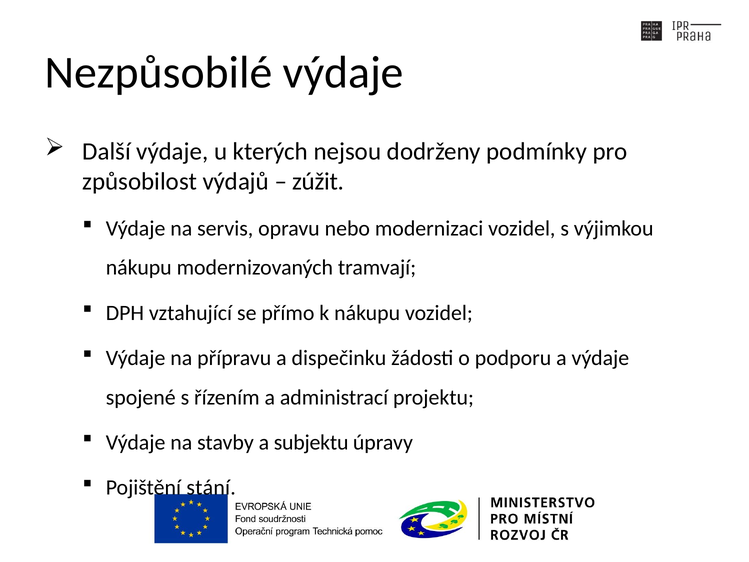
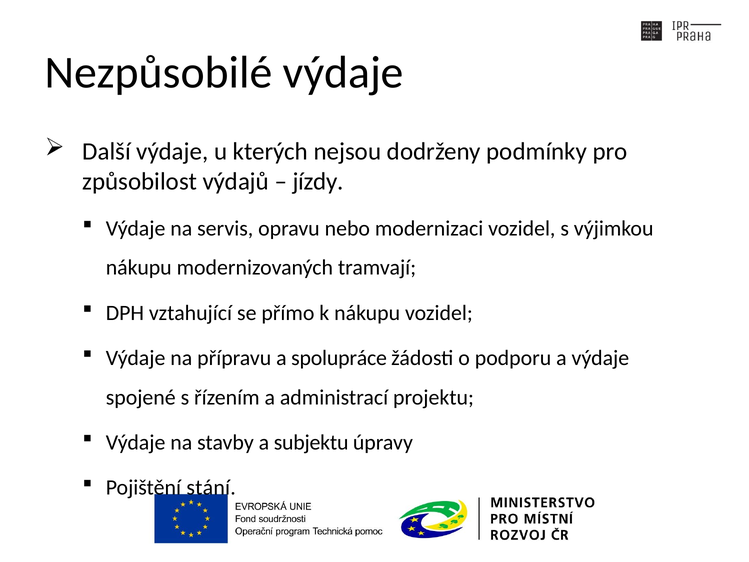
zúžit: zúžit -> jízdy
dispečinku: dispečinku -> spolupráce
